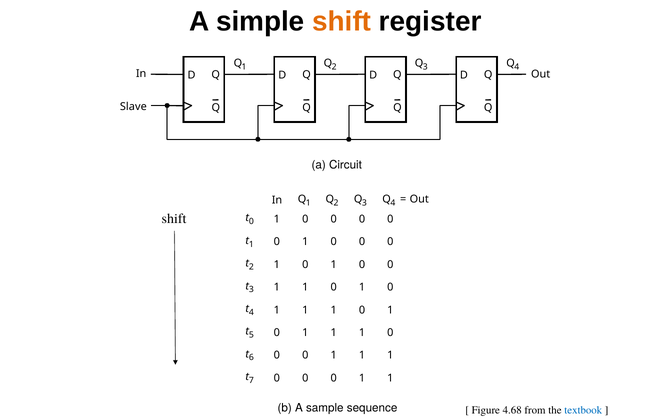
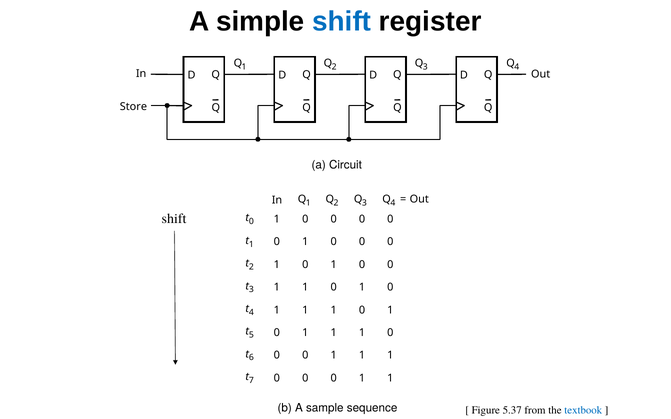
shift at (342, 21) colour: orange -> blue
Slave: Slave -> Store
4.68: 4.68 -> 5.37
